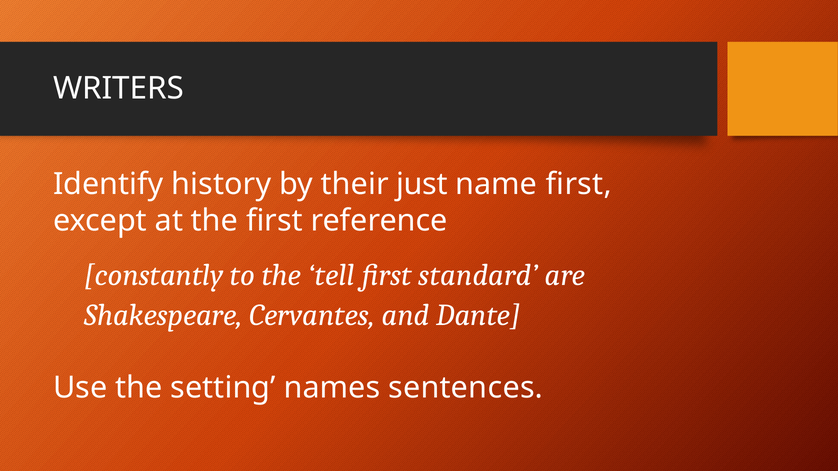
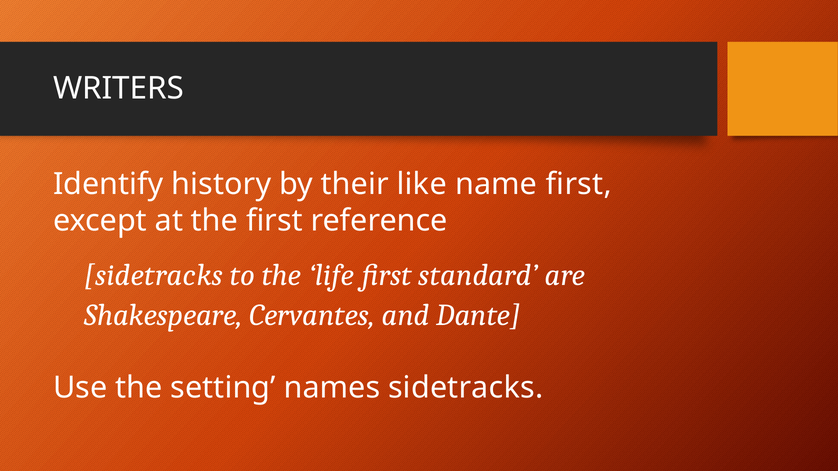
just: just -> like
constantly at (154, 275): constantly -> sidetracks
tell: tell -> life
names sentences: sentences -> sidetracks
